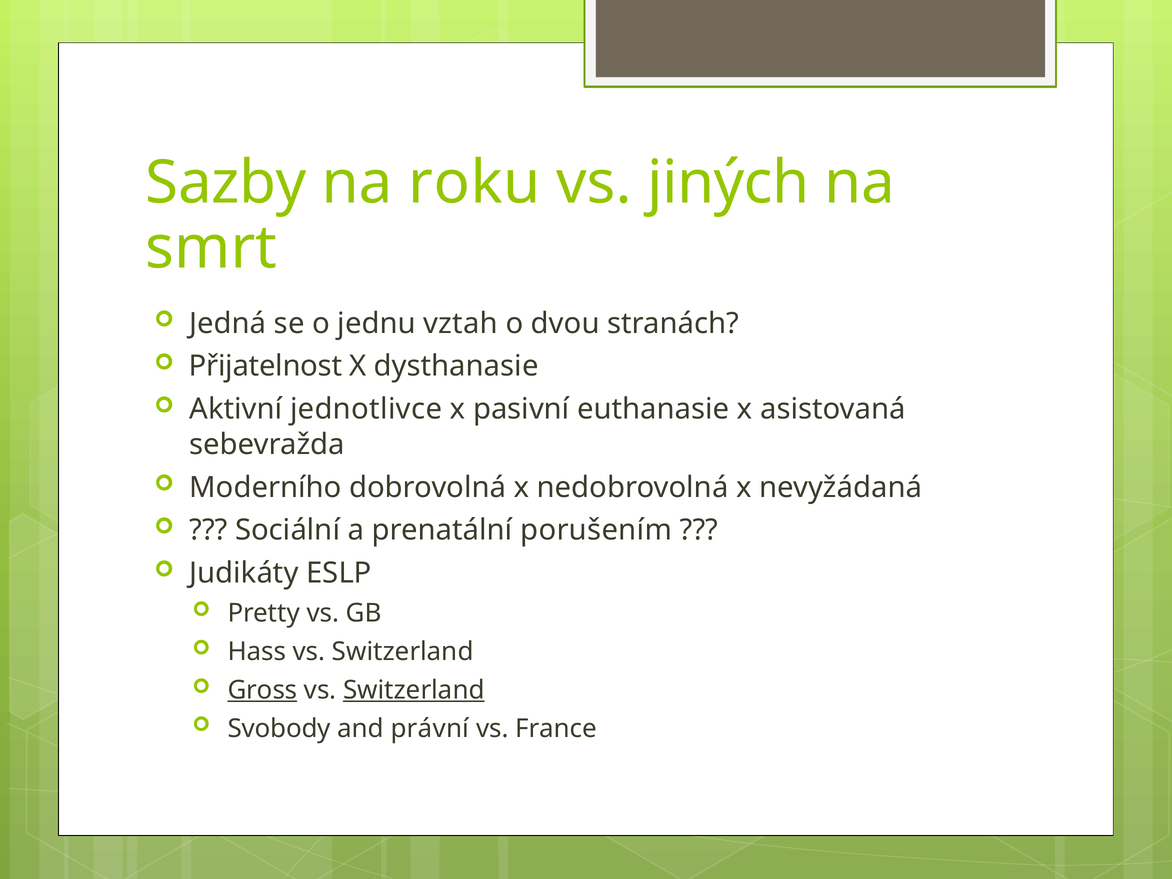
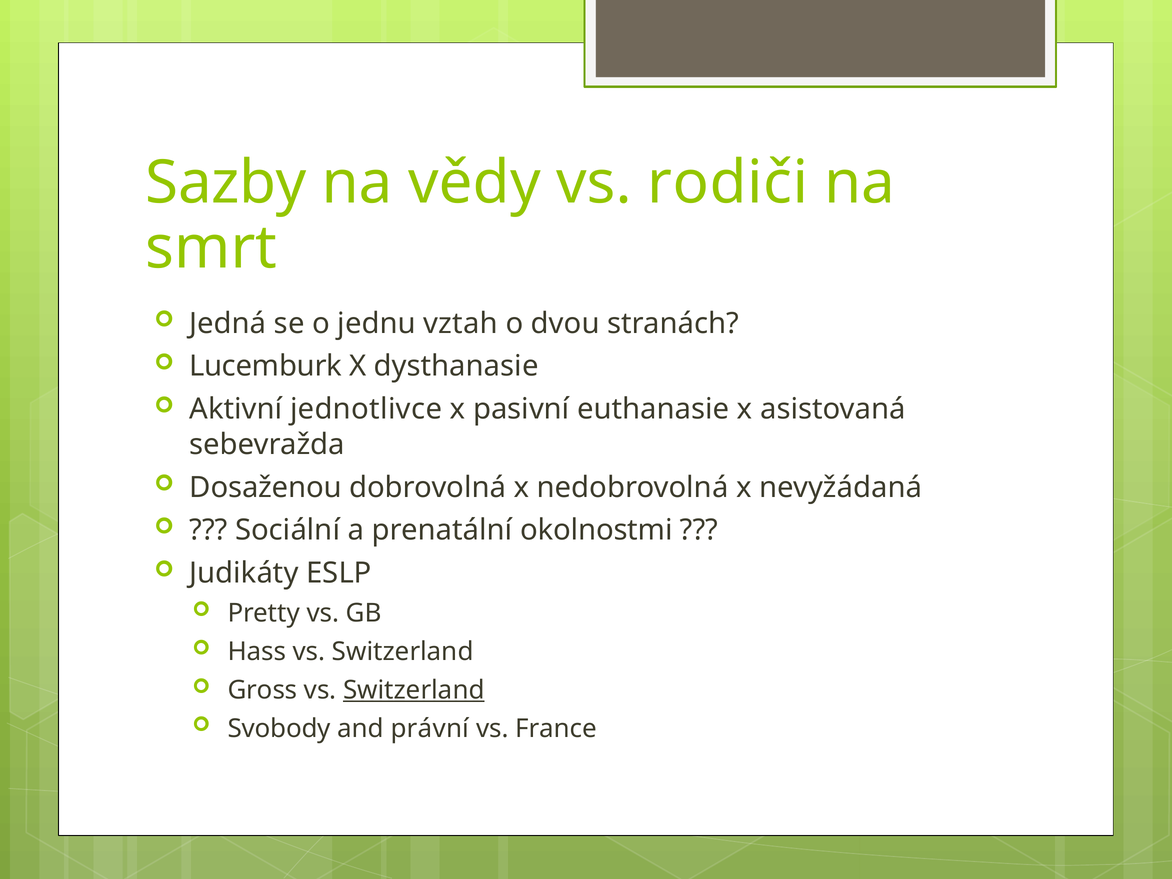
roku: roku -> vědy
jiných: jiných -> rodiči
Přijatelnost: Přijatelnost -> Lucemburk
Moderního: Moderního -> Dosaženou
porušením: porušením -> okolnostmi
Gross underline: present -> none
